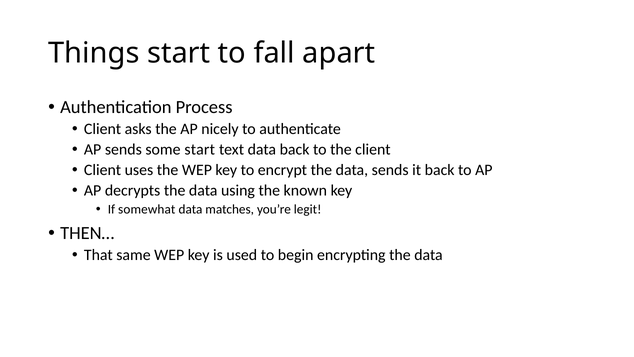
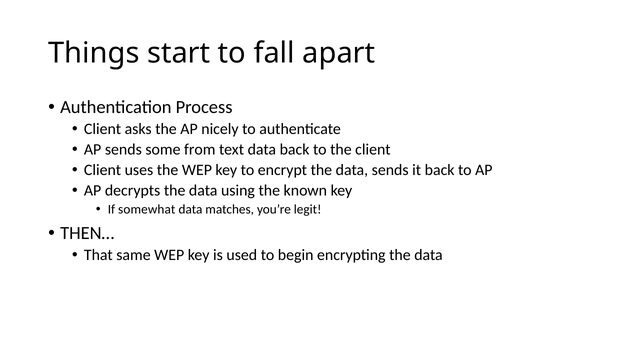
some start: start -> from
